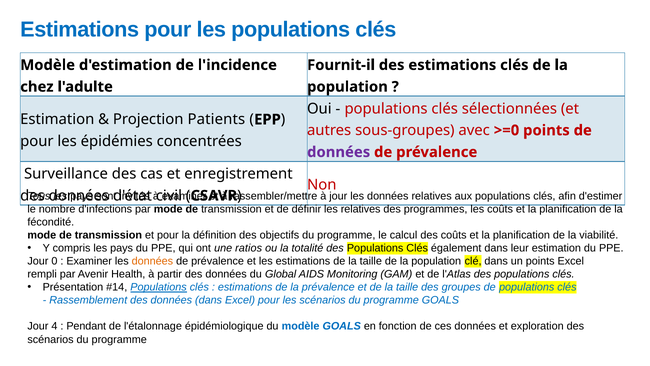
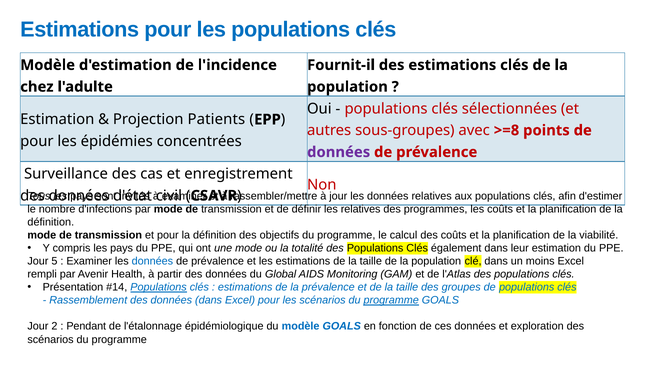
>=0: >=0 -> >=8
fécondité at (51, 222): fécondité -> définition
une ratios: ratios -> mode
0: 0 -> 5
données at (152, 261) colour: orange -> blue
un points: points -> moins
programme at (391, 300) underline: none -> present
4: 4 -> 2
